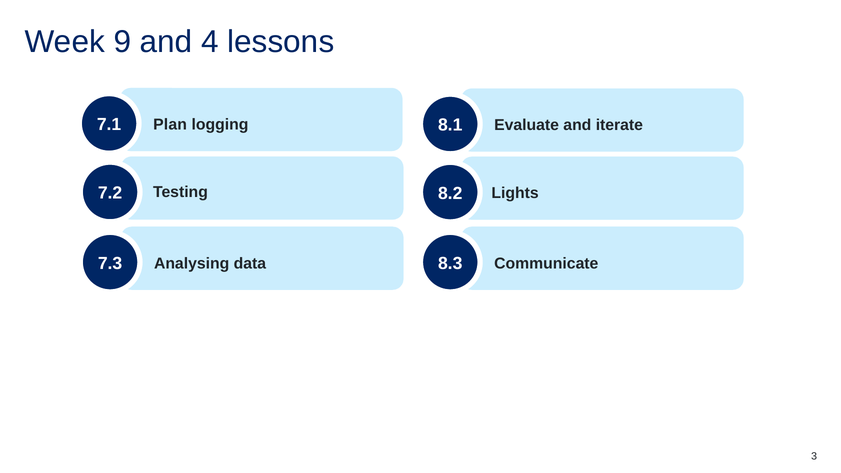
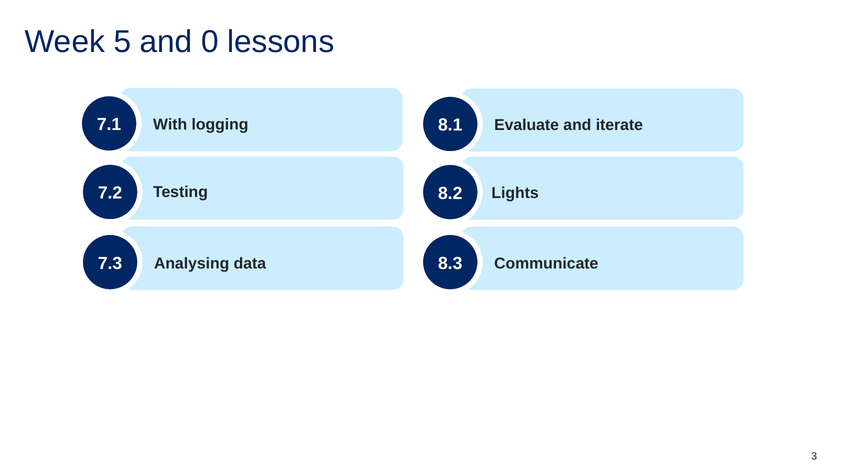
9: 9 -> 5
4: 4 -> 0
Plan: Plan -> With
